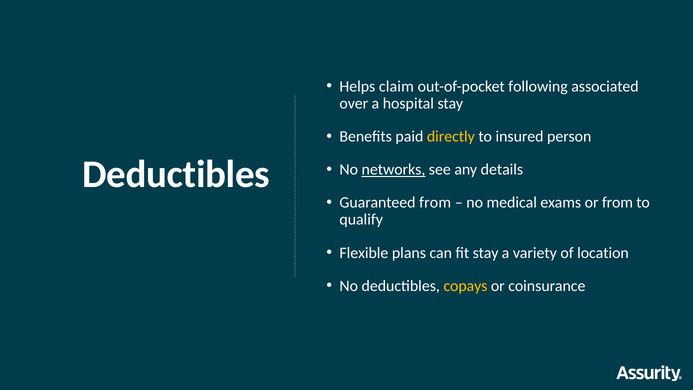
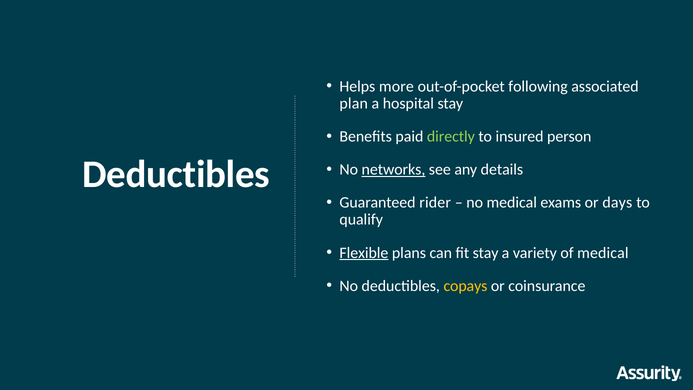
claim: claim -> more
over: over -> plan
directly colour: yellow -> light green
Guaranteed from: from -> rider
or from: from -> days
Flexible underline: none -> present
of location: location -> medical
